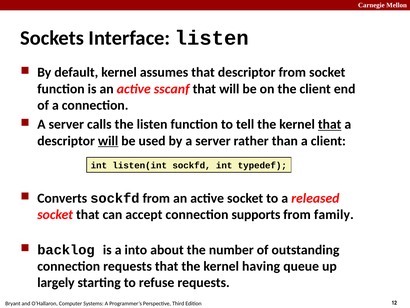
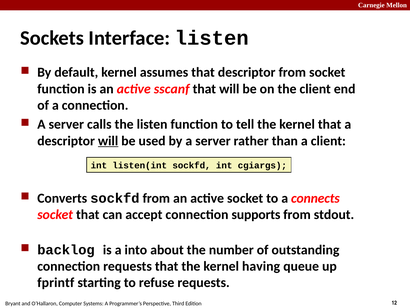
that at (330, 124) underline: present -> none
typedef: typedef -> cgiargs
released: released -> connects
family: family -> stdout
largely: largely -> fprintf
